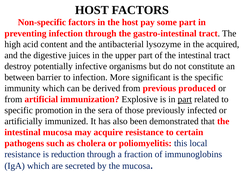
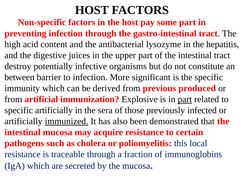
acquired: acquired -> hepatitis
specific promotion: promotion -> artificially
immunized underline: none -> present
reduction: reduction -> traceable
